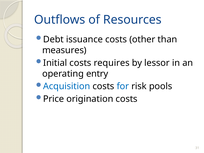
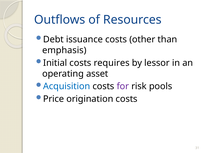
measures: measures -> emphasis
entry: entry -> asset
for colour: blue -> purple
